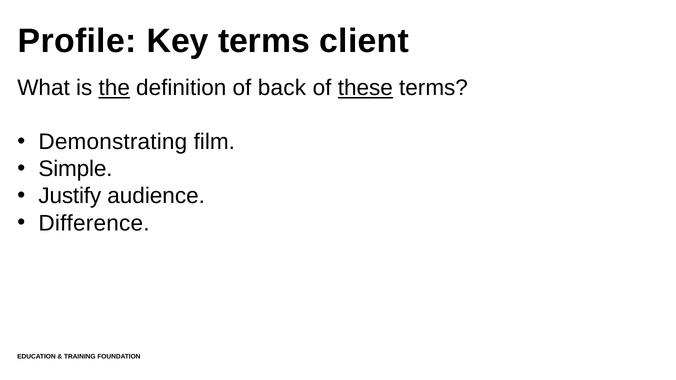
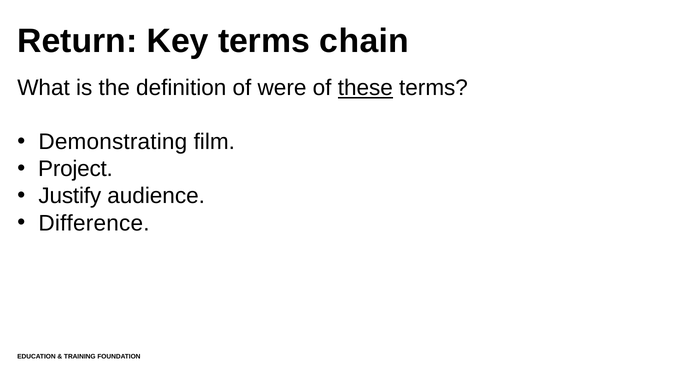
Profile: Profile -> Return
client: client -> chain
the underline: present -> none
back: back -> were
Simple: Simple -> Project
